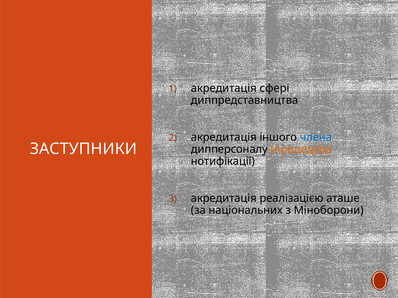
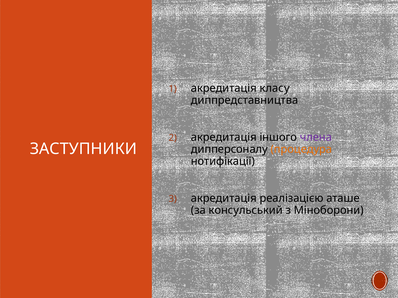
сфері: сфері -> класу
члена colour: blue -> purple
національних: національних -> консульський
